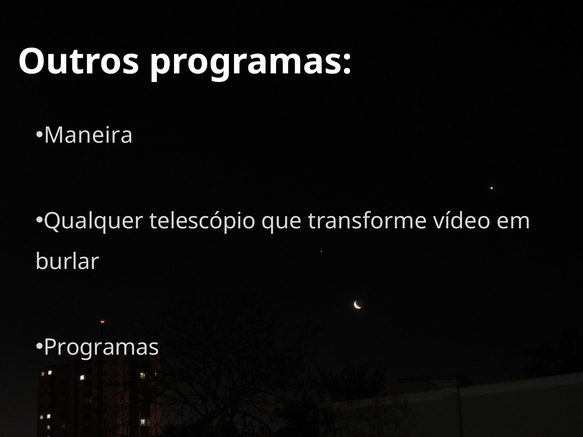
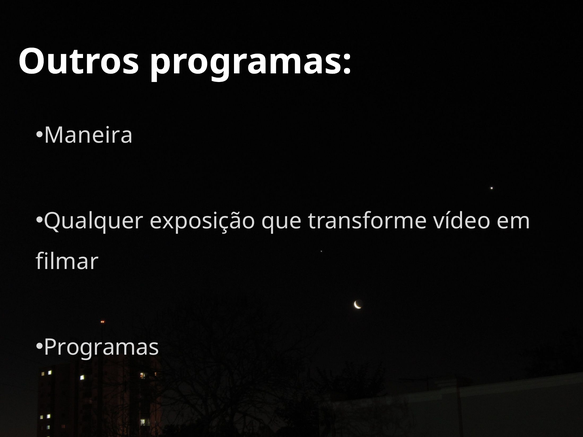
telescópio: telescópio -> exposição
burlar: burlar -> filmar
